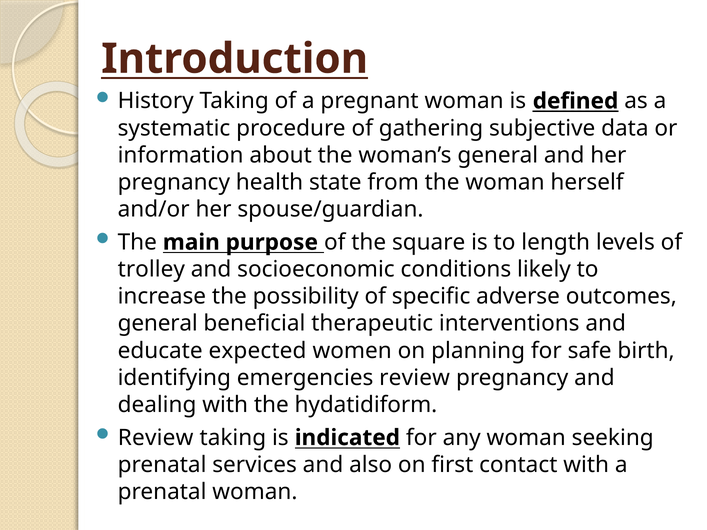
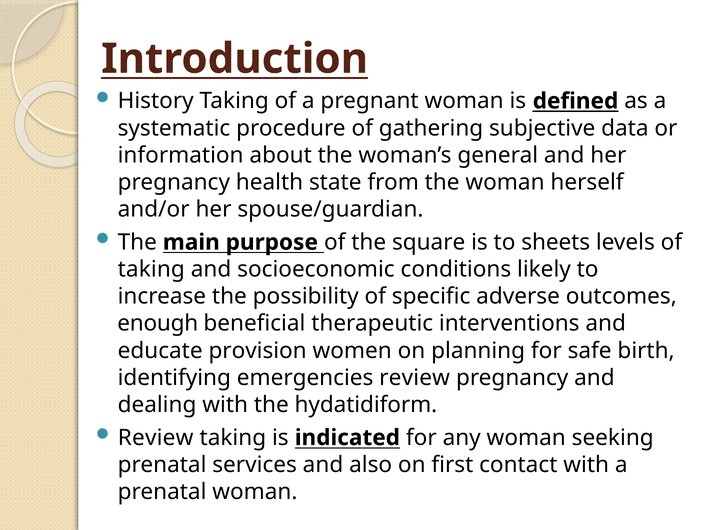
length: length -> sheets
trolley at (151, 269): trolley -> taking
general at (158, 324): general -> enough
expected: expected -> provision
